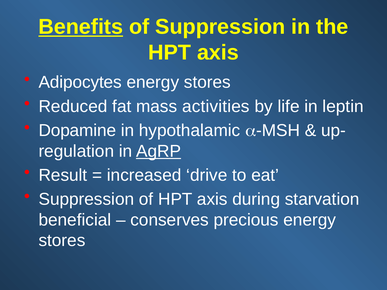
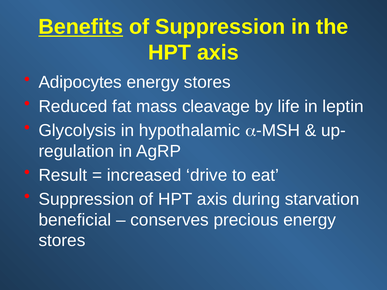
activities: activities -> cleavage
Dopamine: Dopamine -> Glycolysis
AgRP underline: present -> none
